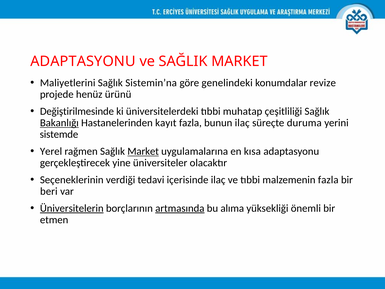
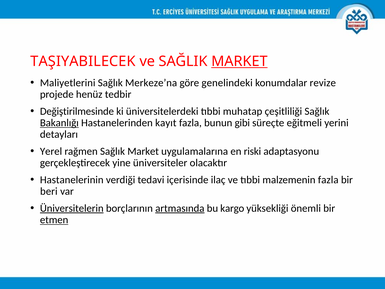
ADAPTASYONU at (83, 61): ADAPTASYONU -> TAŞIYABILECEK
MARKET at (239, 61) underline: none -> present
Sistemin’na: Sistemin’na -> Merkeze’na
ürünü: ürünü -> tedbir
bunun ilaç: ilaç -> gibi
duruma: duruma -> eğitmeli
sistemde: sistemde -> detayları
Market at (143, 151) underline: present -> none
kısa: kısa -> riski
Seçeneklerinin: Seçeneklerinin -> Hastanelerinin
alıma: alıma -> kargo
etmen underline: none -> present
